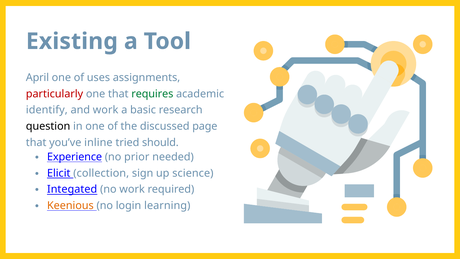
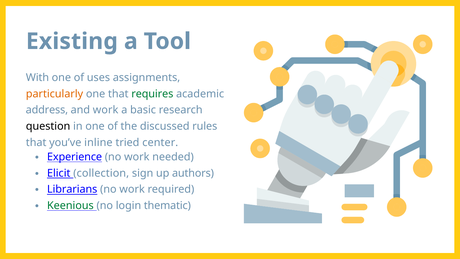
April: April -> With
particularly colour: red -> orange
identify: identify -> address
page: page -> rules
should: should -> center
prior at (137, 157): prior -> work
science: science -> authors
Integated: Integated -> Librarians
Keenious colour: orange -> green
learning: learning -> thematic
